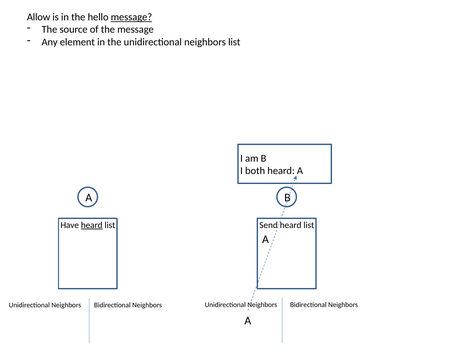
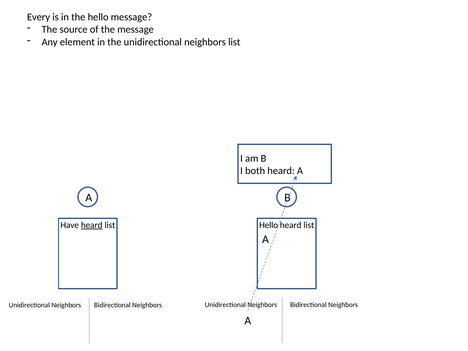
Allow: Allow -> Every
message at (131, 17) underline: present -> none
list Send: Send -> Hello
